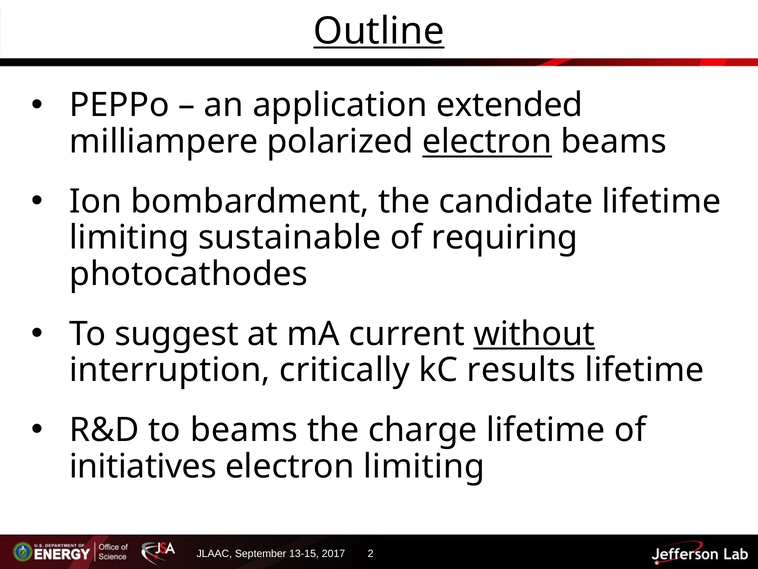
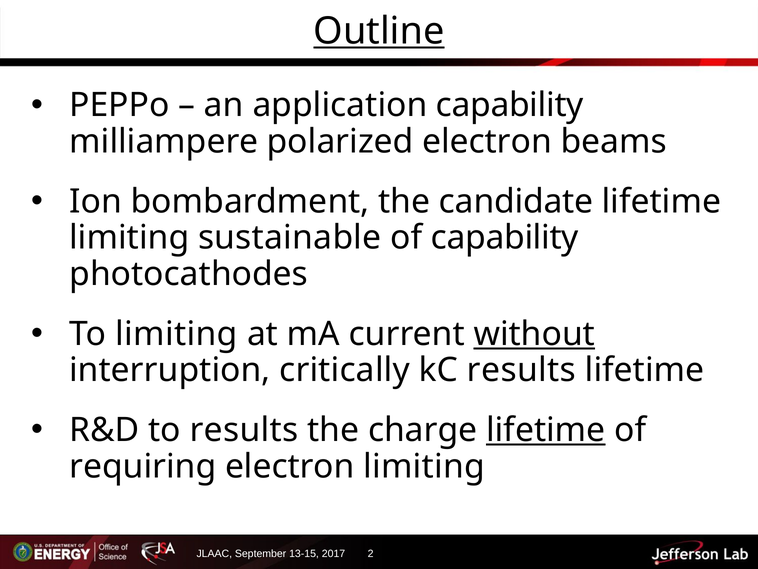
application extended: extended -> capability
electron at (487, 142) underline: present -> none
of requiring: requiring -> capability
To suggest: suggest -> limiting
to beams: beams -> results
lifetime at (546, 430) underline: none -> present
initiatives: initiatives -> requiring
